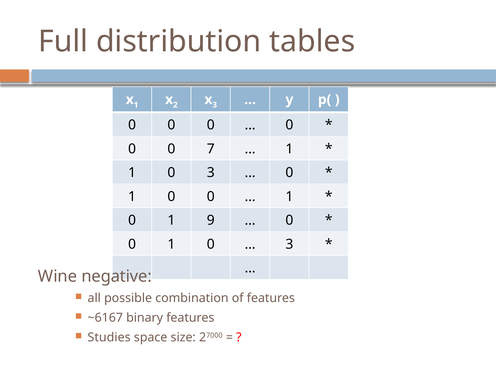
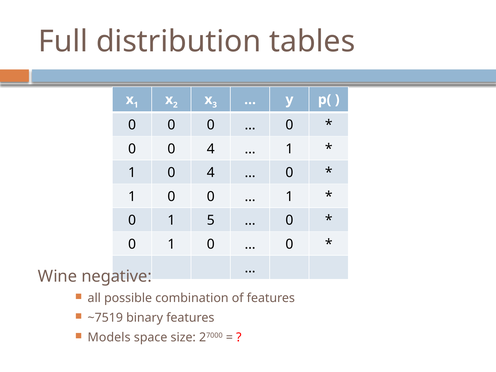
0 0 7: 7 -> 4
1 0 3: 3 -> 4
9: 9 -> 5
3 at (289, 244): 3 -> 0
~6167: ~6167 -> ~7519
Studies: Studies -> Models
